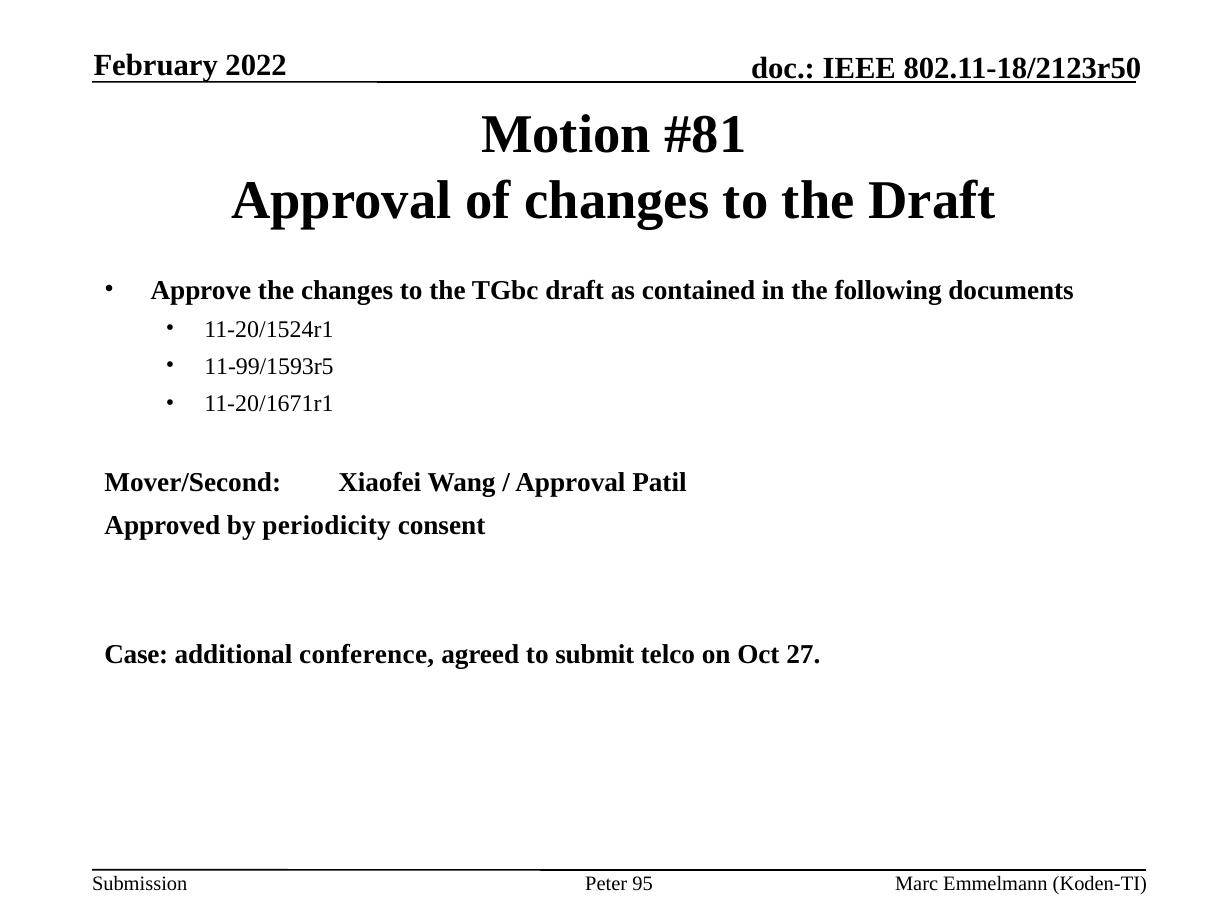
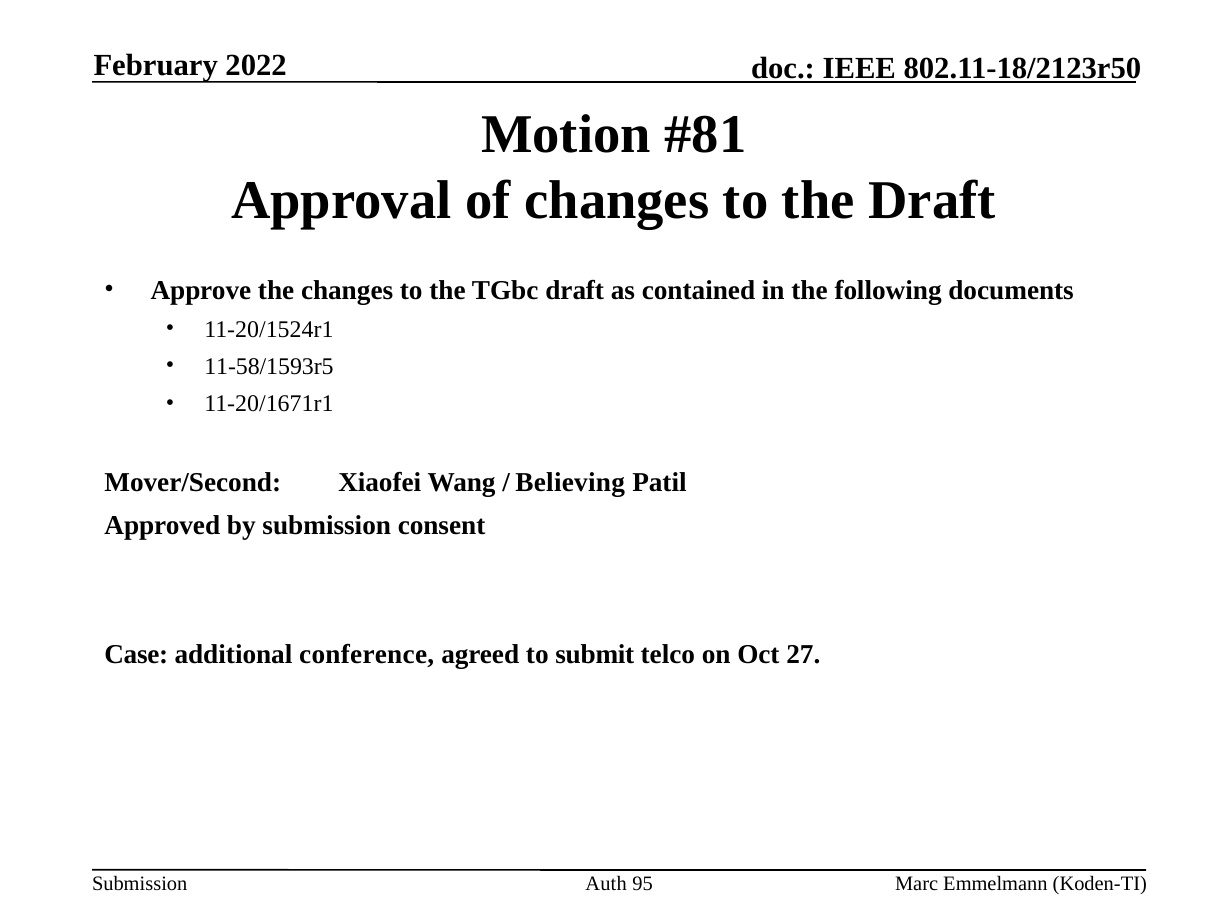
11-99/1593r5: 11-99/1593r5 -> 11-58/1593r5
Approval at (570, 482): Approval -> Believing
by periodicity: periodicity -> submission
Peter: Peter -> Auth
